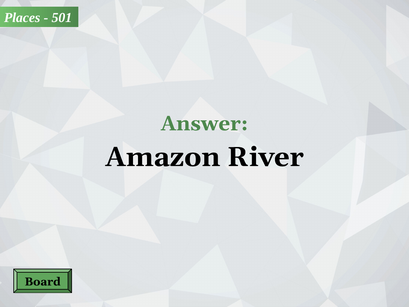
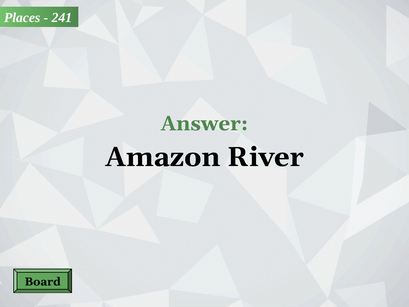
501: 501 -> 241
